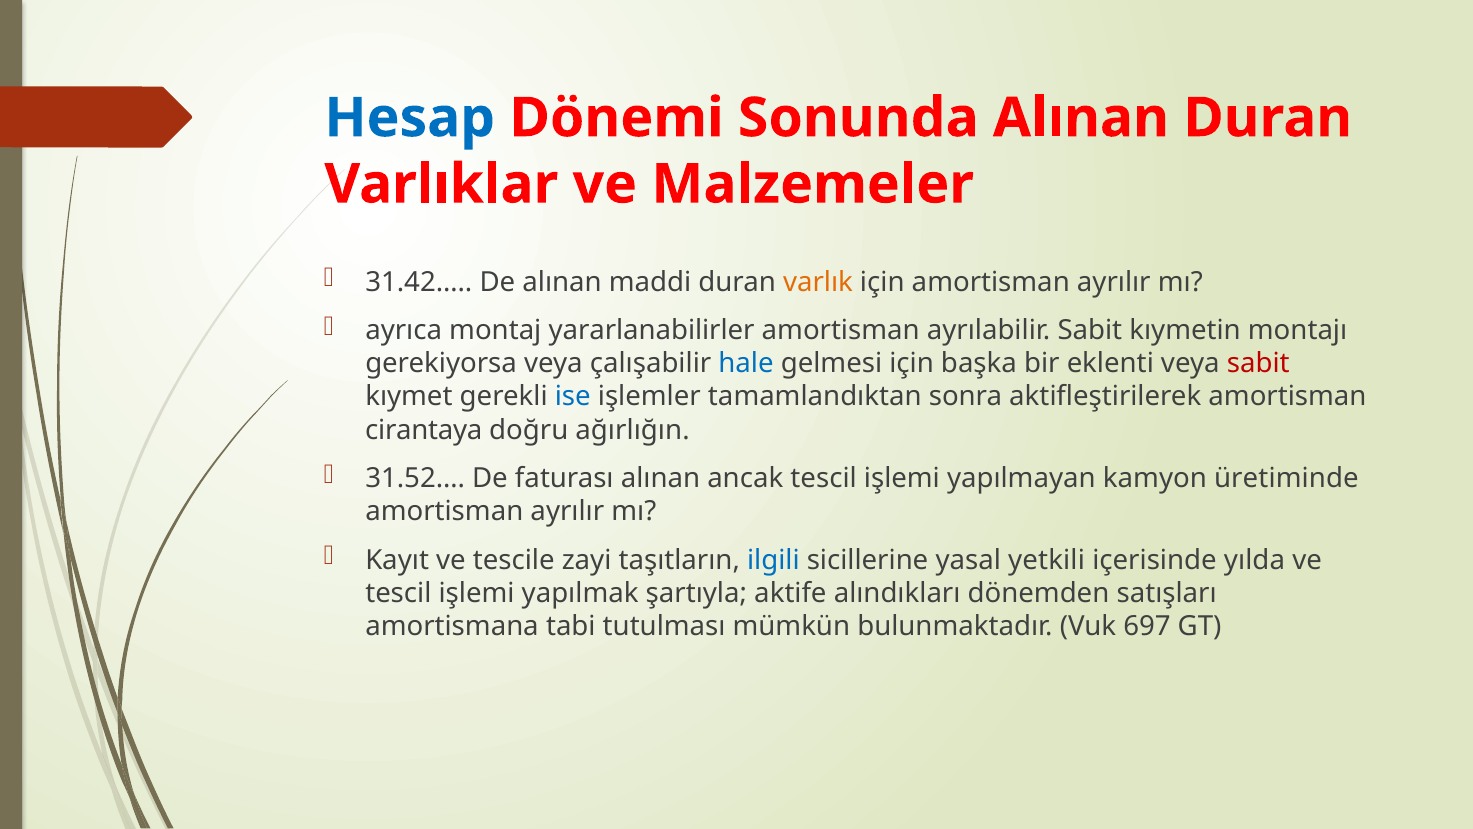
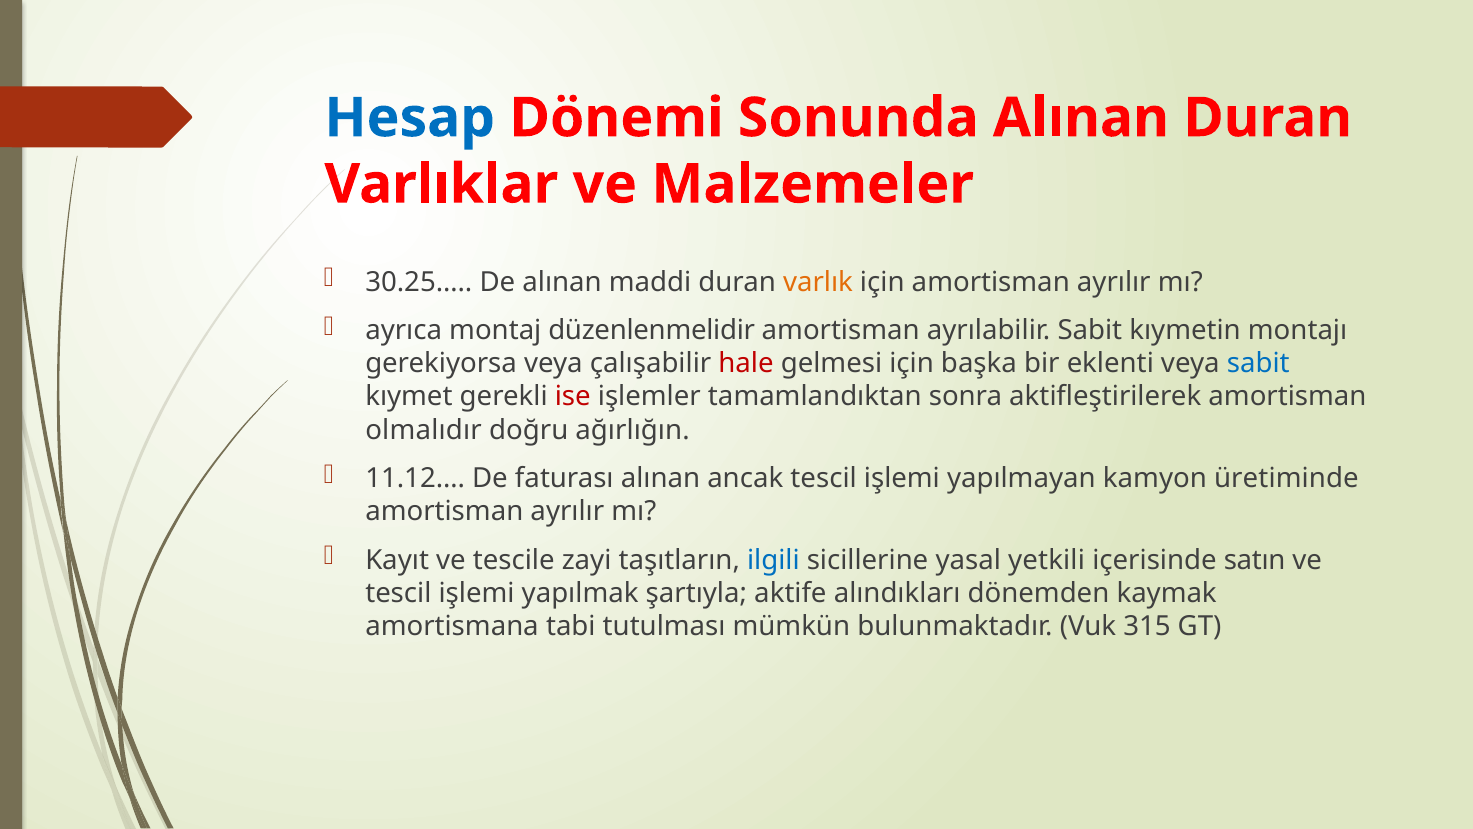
31.42…: 31.42… -> 30.25…
yararlanabilirler: yararlanabilirler -> düzenlenmelidir
hale colour: blue -> red
sabit at (1258, 363) colour: red -> blue
ise colour: blue -> red
cirantaya: cirantaya -> olmalıdır
31.52…: 31.52… -> 11.12…
yılda: yılda -> satın
satışları: satışları -> kaymak
697: 697 -> 315
